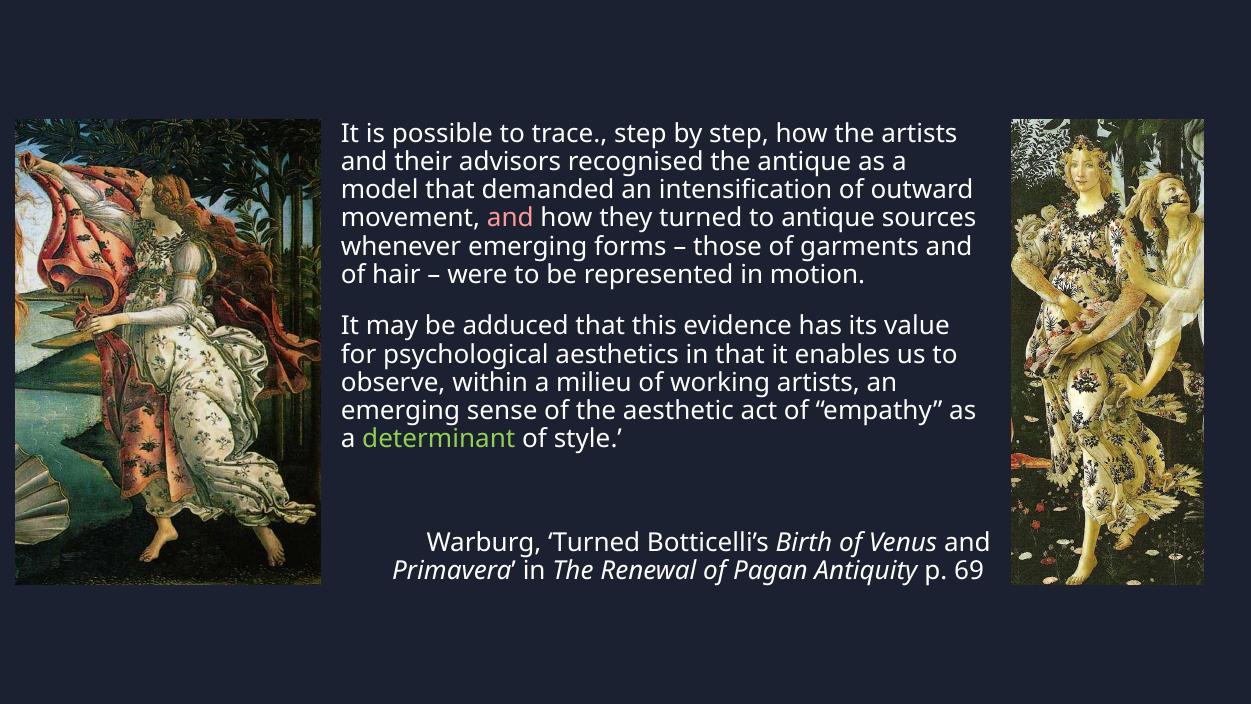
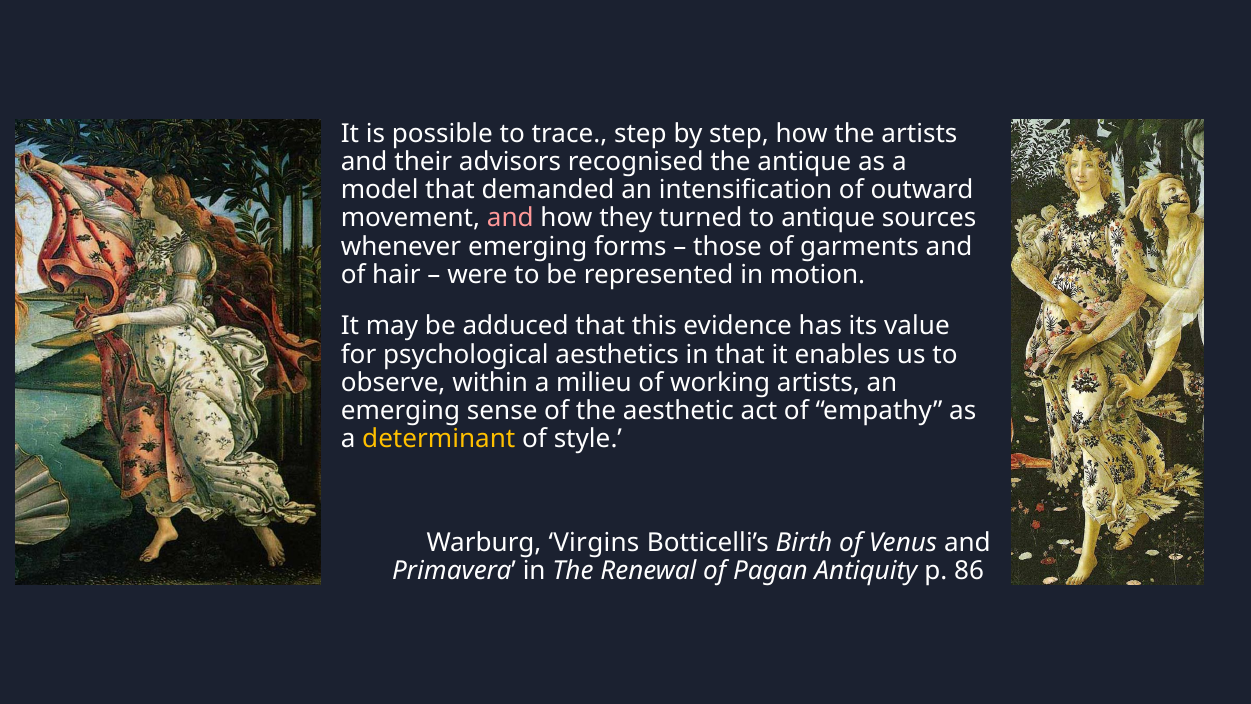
determinant colour: light green -> yellow
Warburg Turned: Turned -> Virgins
69: 69 -> 86
